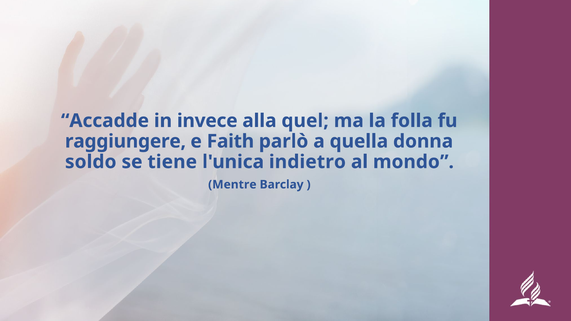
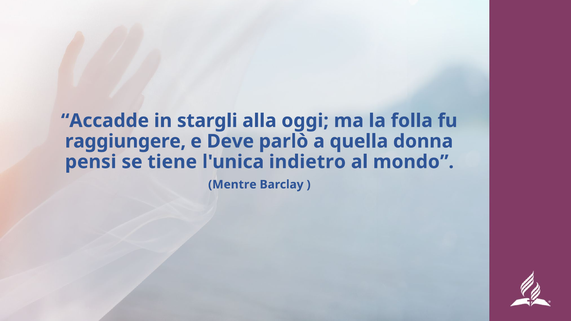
invece: invece -> stargli
quel: quel -> oggi
Faith: Faith -> Deve
soldo: soldo -> pensi
